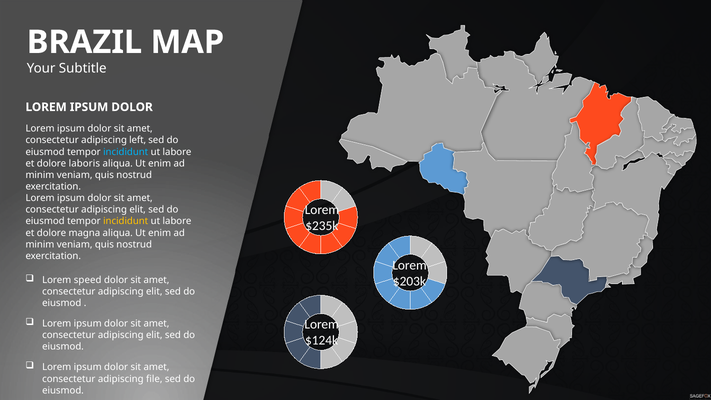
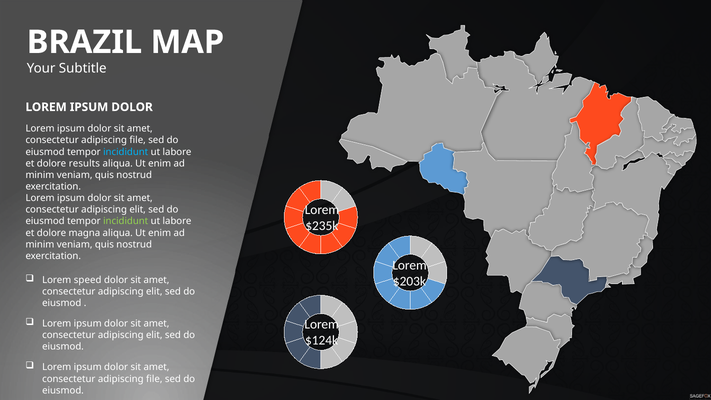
left at (138, 140): left -> file
laboris: laboris -> results
incididunt at (126, 221) colour: yellow -> light green
